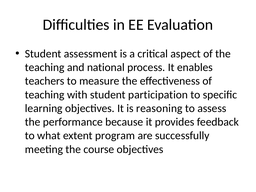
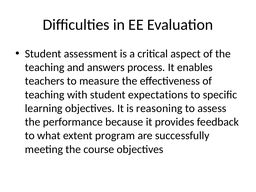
national: national -> answers
participation: participation -> expectations
